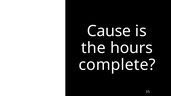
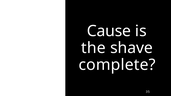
hours: hours -> shave
